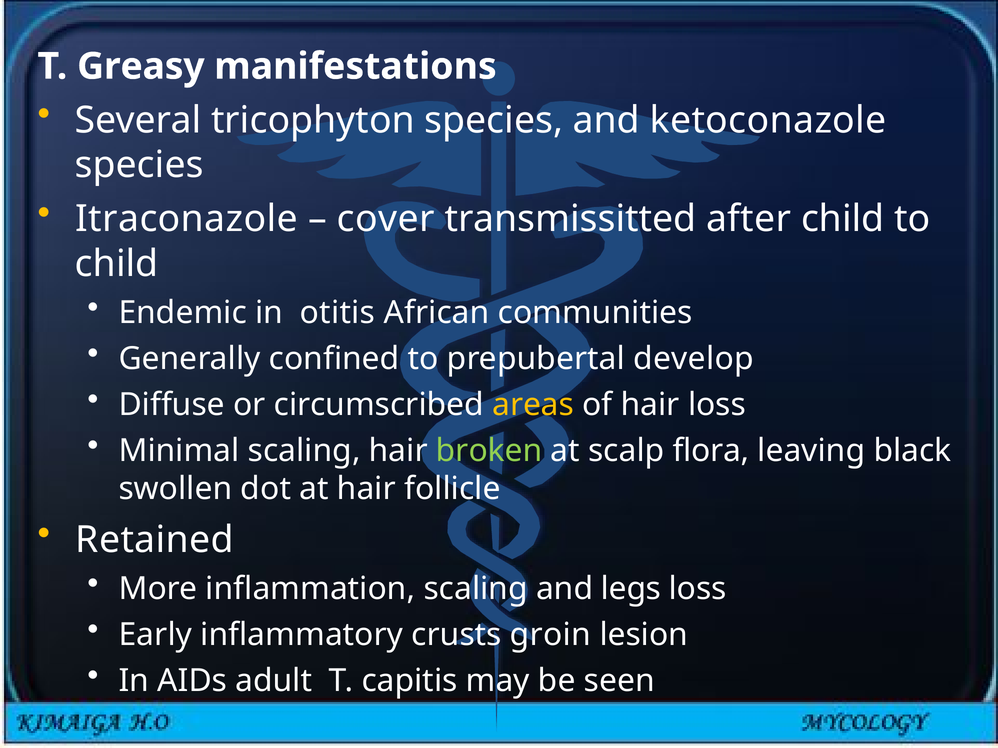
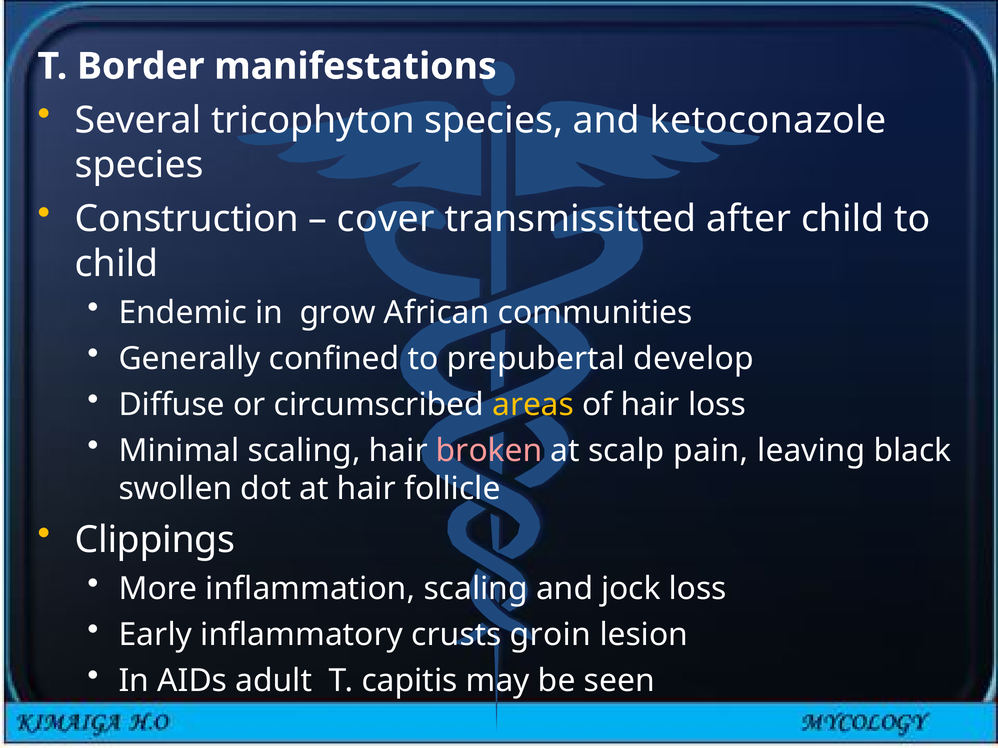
Greasy: Greasy -> Border
Itraconazole: Itraconazole -> Construction
otitis: otitis -> grow
broken colour: light green -> pink
flora: flora -> pain
Retained: Retained -> Clippings
legs: legs -> jock
